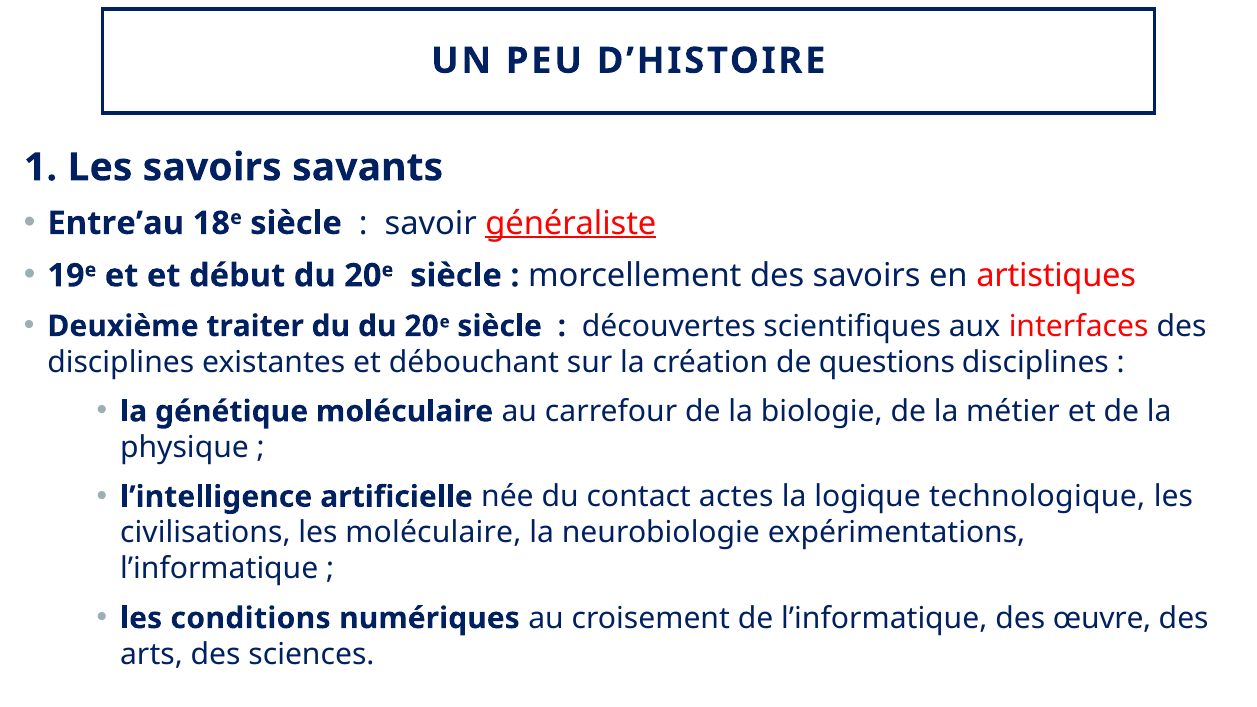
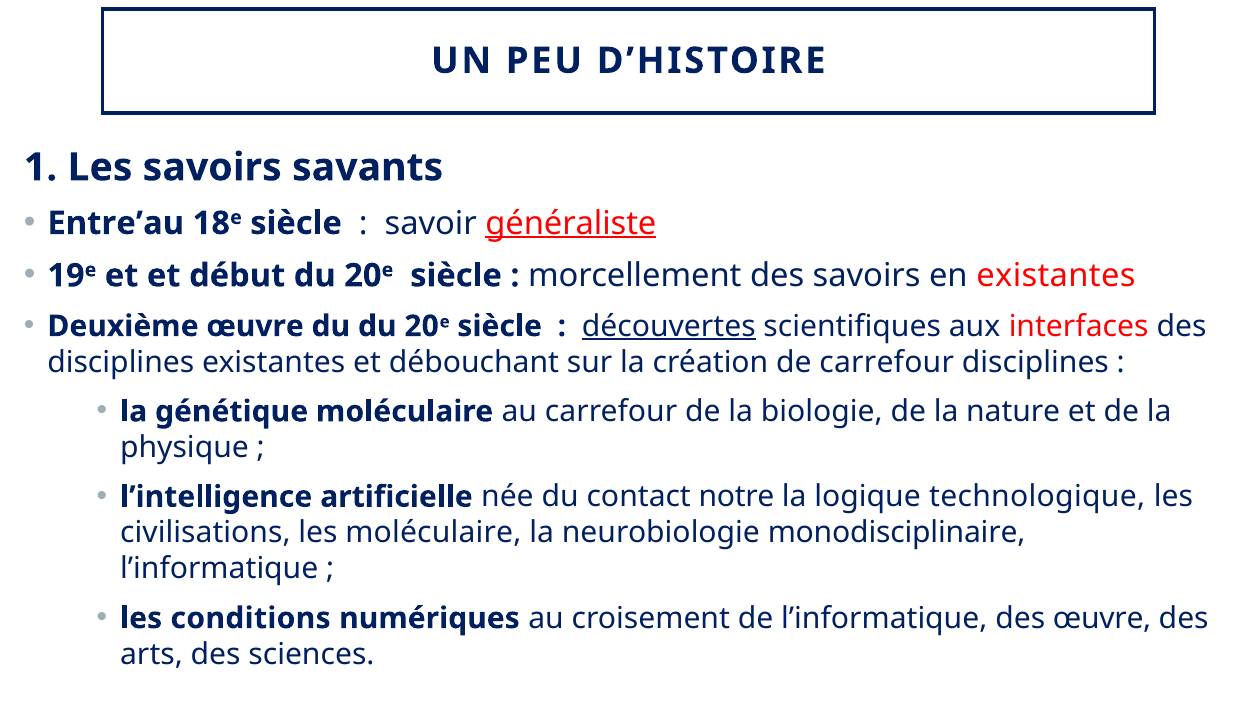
en artistiques: artistiques -> existantes
Deuxième traiter: traiter -> œuvre
découvertes underline: none -> present
de questions: questions -> carrefour
métier: métier -> nature
actes: actes -> notre
expérimentations: expérimentations -> monodisciplinaire
